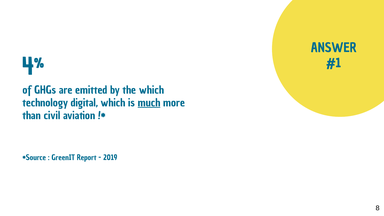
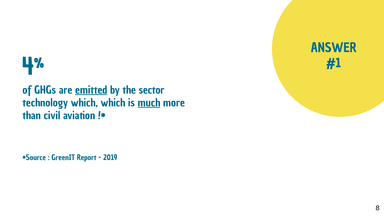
emitted underline: none -> present
the which: which -> sector
technology digital: digital -> which
